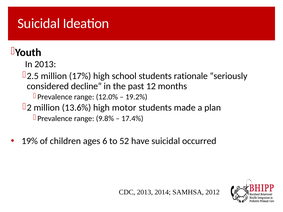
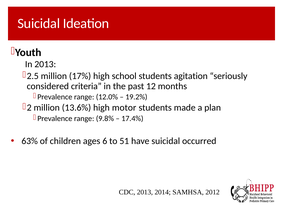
rationale: rationale -> agitation
decline: decline -> criteria
19%: 19% -> 63%
52: 52 -> 51
